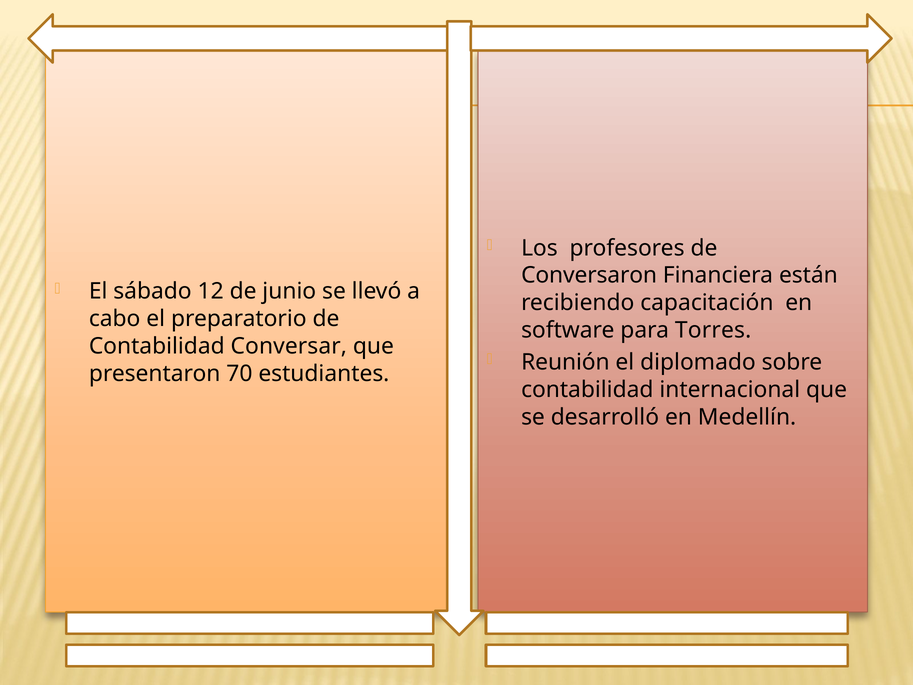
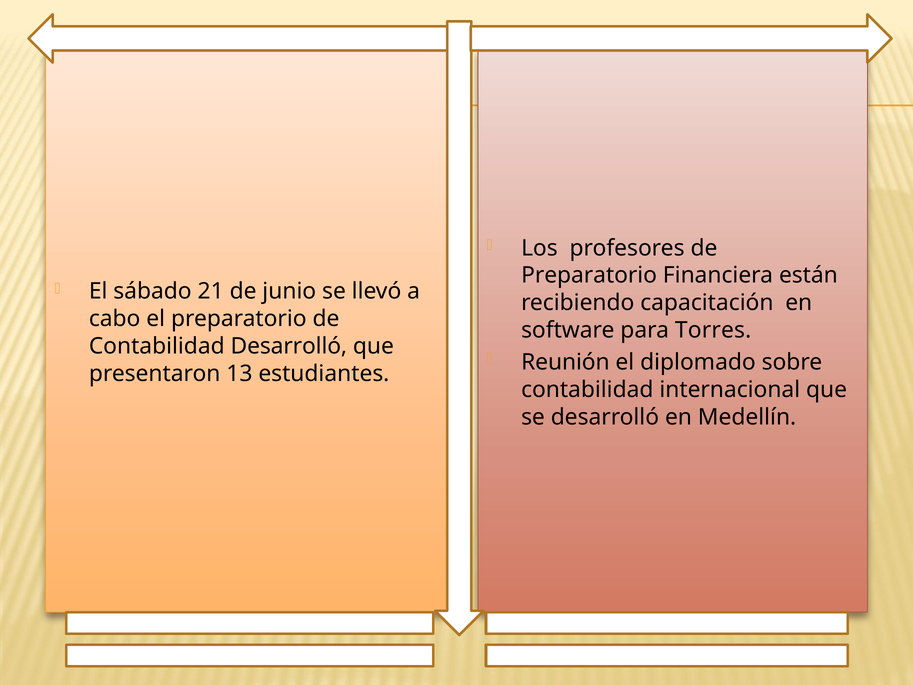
Conversaron at (589, 275): Conversaron -> Preparatorio
12: 12 -> 21
Contabilidad Conversar: Conversar -> Desarrolló
70: 70 -> 13
